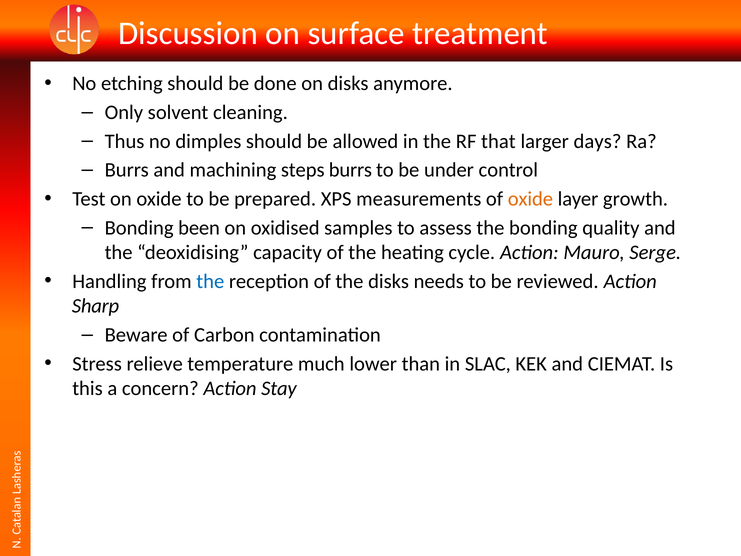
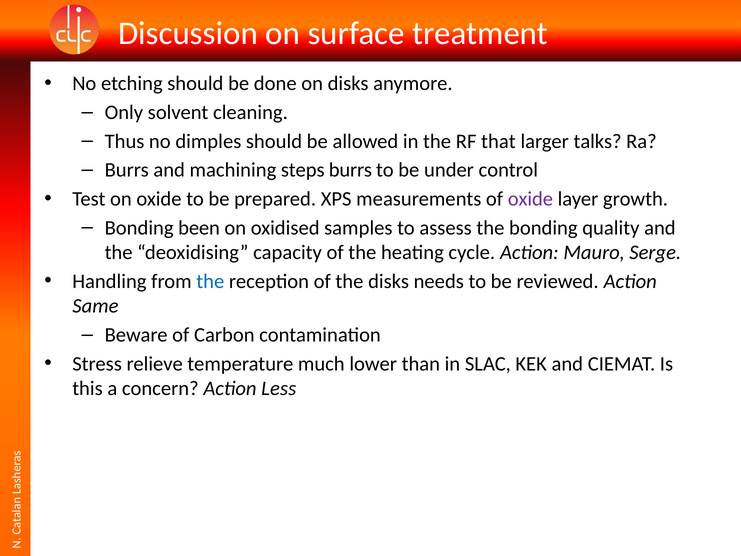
days: days -> talks
oxide at (530, 199) colour: orange -> purple
Sharp: Sharp -> Same
Stay: Stay -> Less
